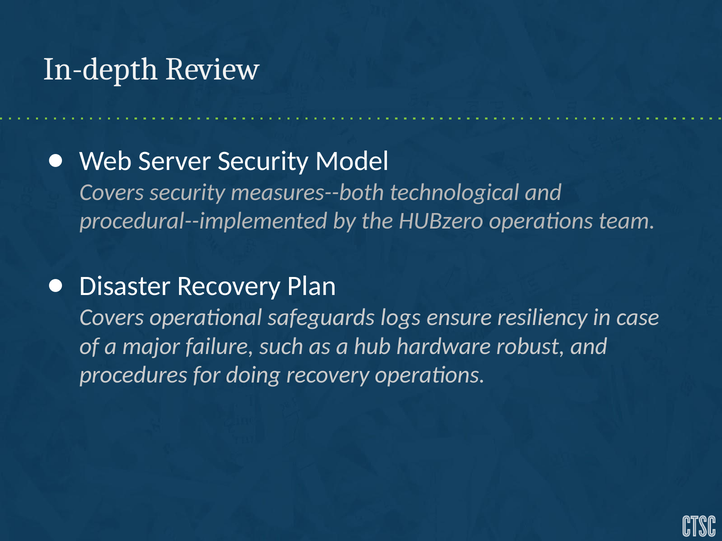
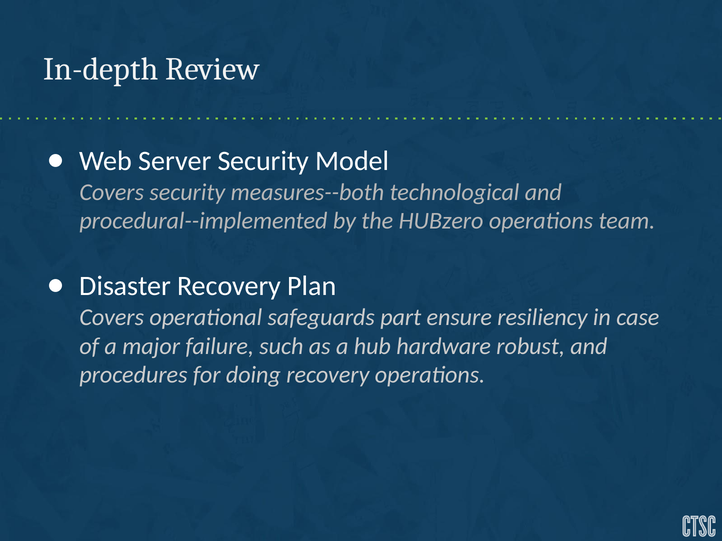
logs: logs -> part
